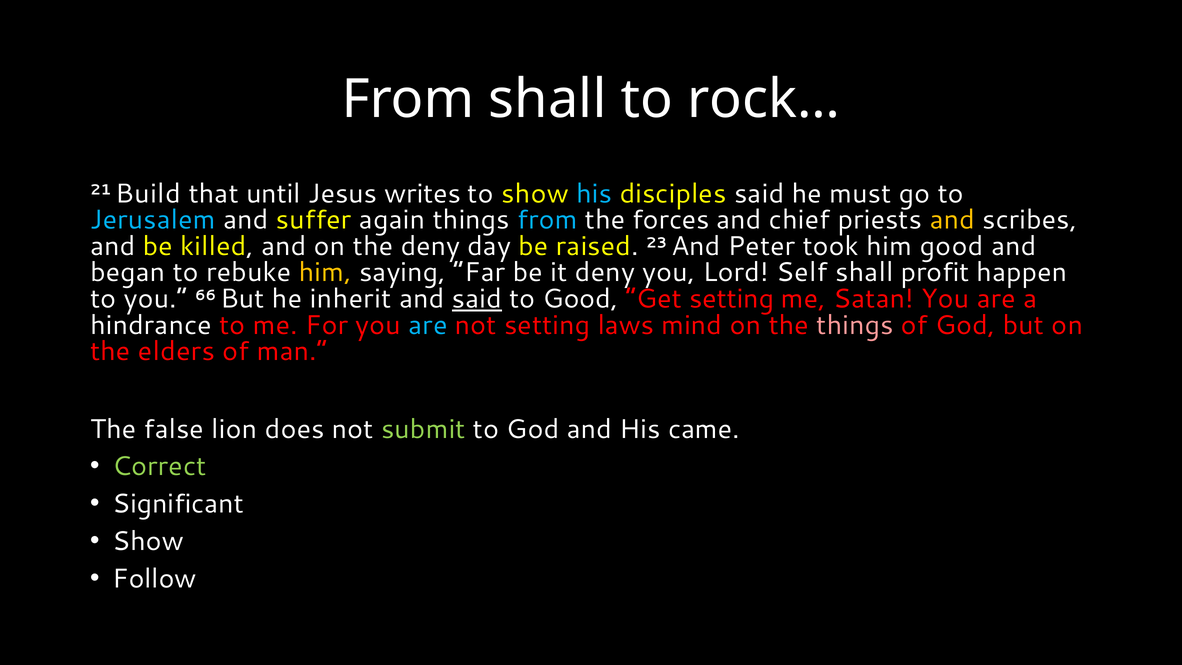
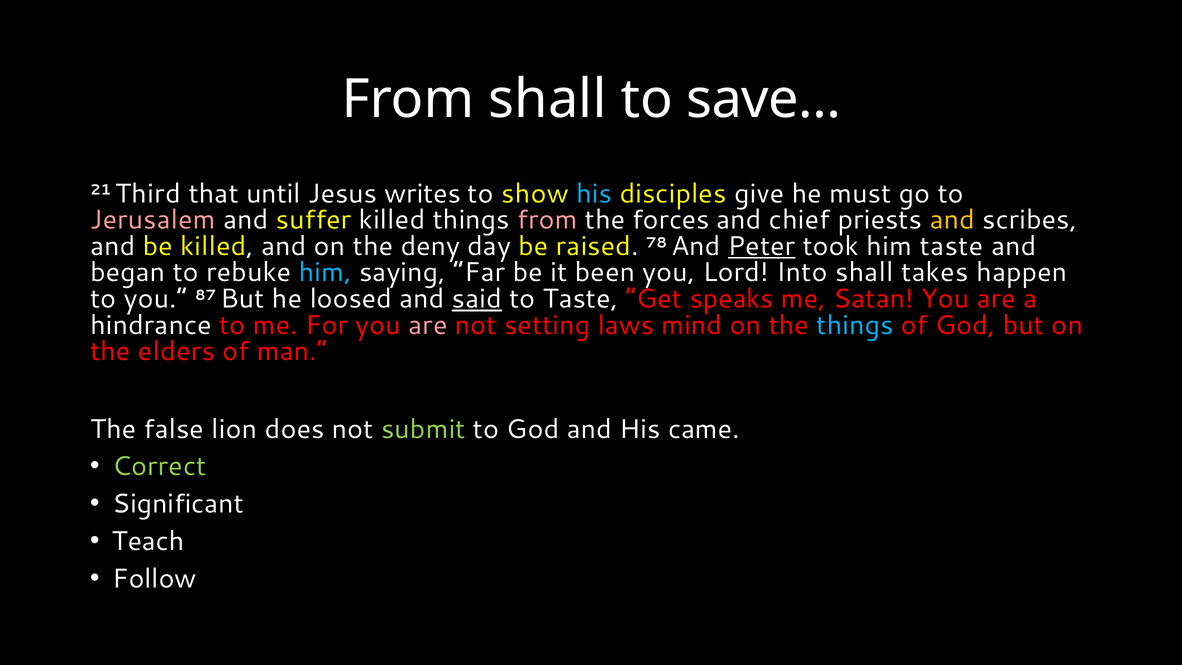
rock…: rock… -> save…
Build: Build -> Third
disciples said: said -> give
Jerusalem colour: light blue -> pink
suffer again: again -> killed
from at (547, 220) colour: light blue -> pink
23: 23 -> 78
Peter underline: none -> present
him good: good -> taste
him at (325, 272) colour: yellow -> light blue
it deny: deny -> been
Self: Self -> Into
profit: profit -> takes
66: 66 -> 87
inherit: inherit -> loosed
to Good: Good -> Taste
Get setting: setting -> speaks
are at (428, 325) colour: light blue -> pink
things at (855, 325) colour: pink -> light blue
Show at (148, 541): Show -> Teach
